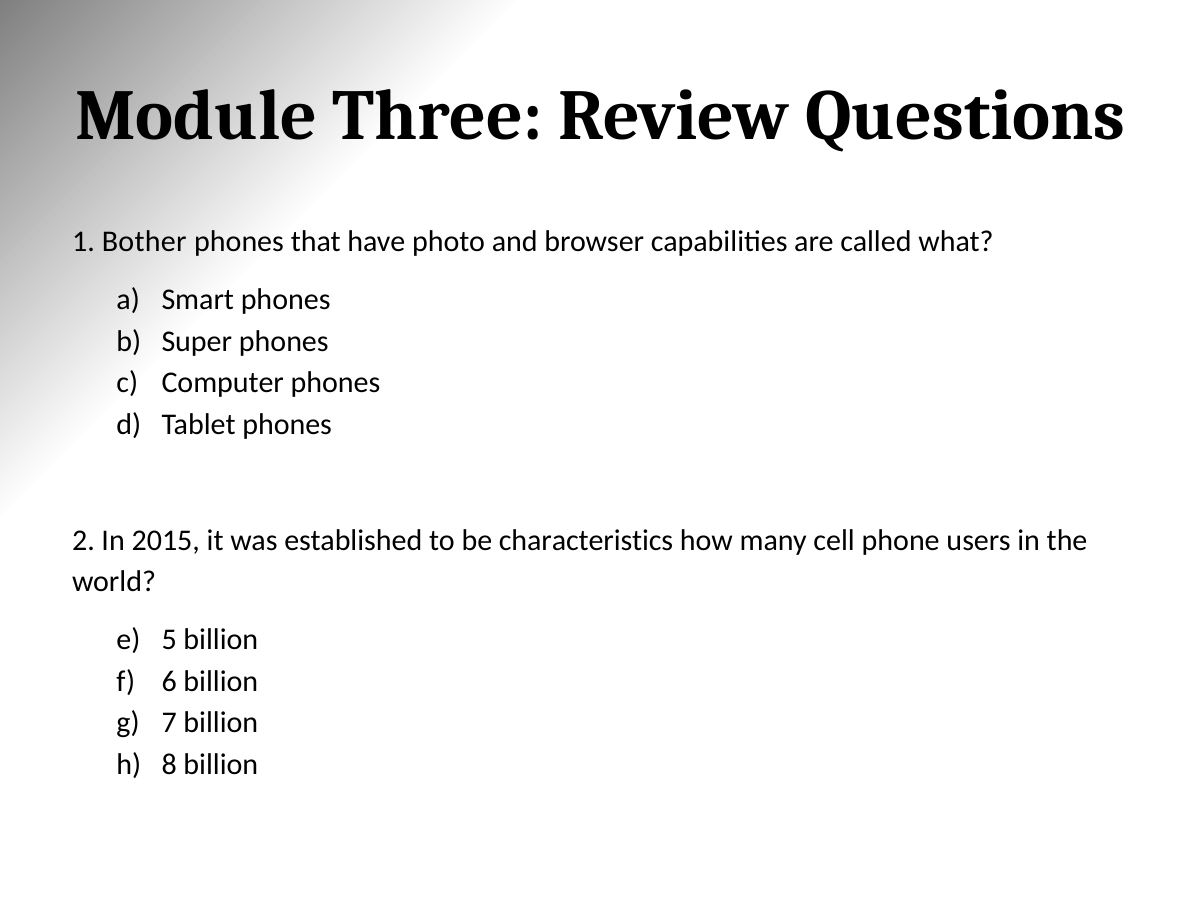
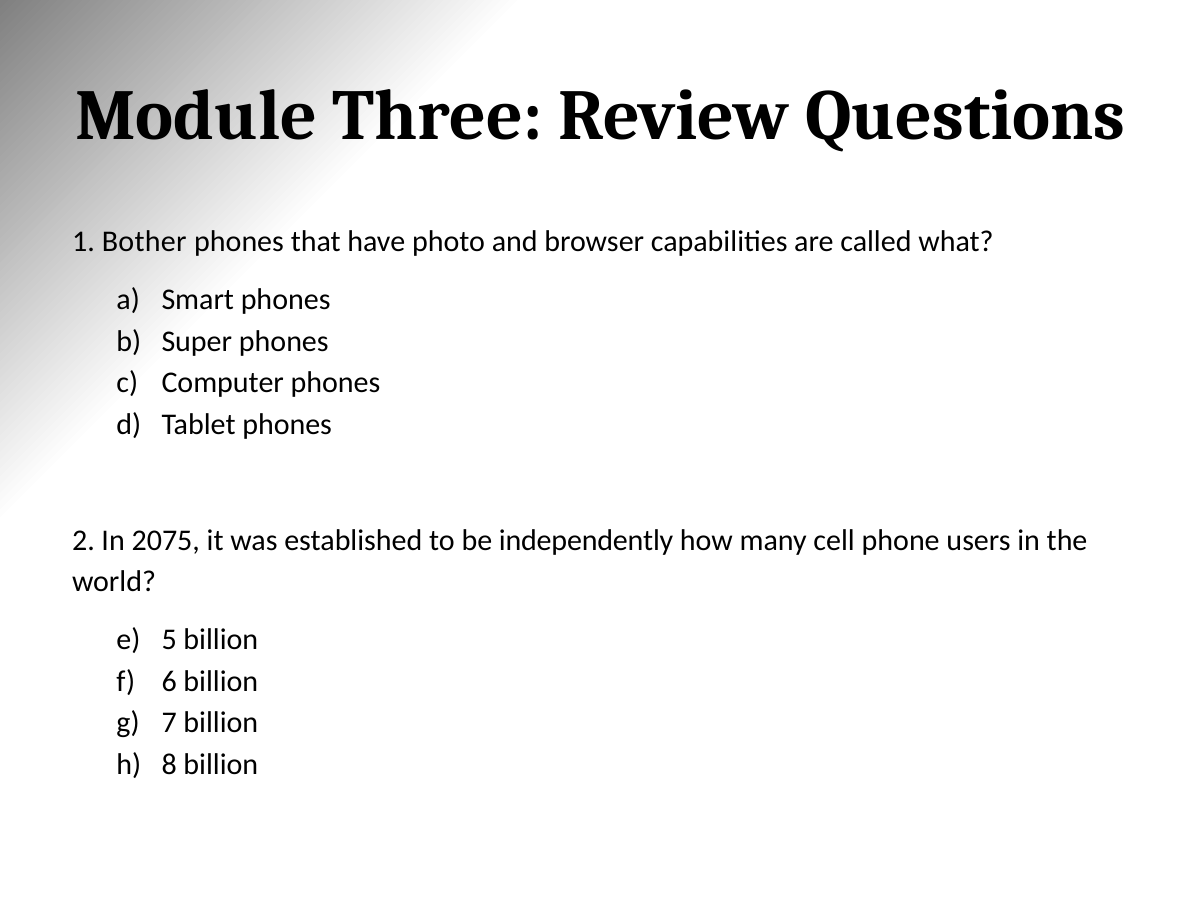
2015: 2015 -> 2075
characteristics: characteristics -> independently
